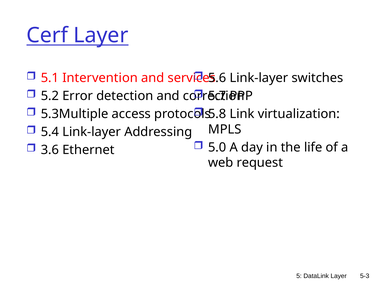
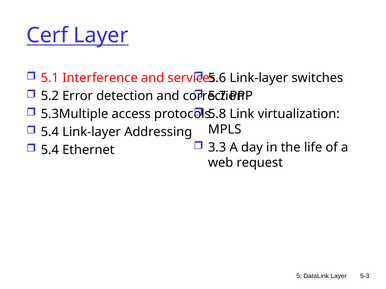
Intervention: Intervention -> Interference
5.0: 5.0 -> 3.3
3.6 at (50, 150): 3.6 -> 5.4
